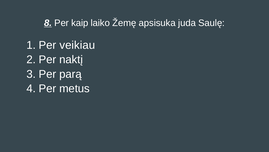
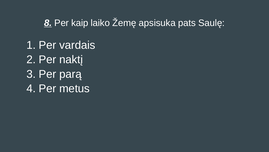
juda: juda -> pats
veikiau: veikiau -> vardais
